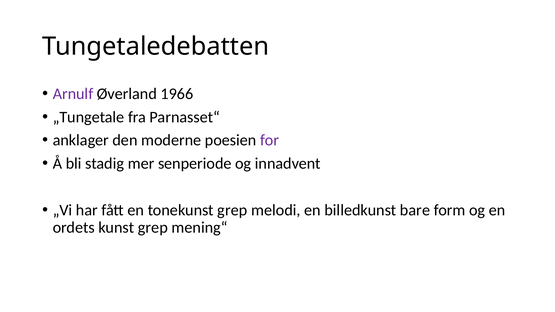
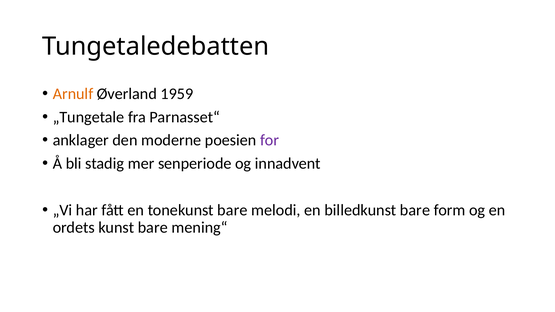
Arnulf colour: purple -> orange
1966: 1966 -> 1959
tonekunst grep: grep -> bare
kunst grep: grep -> bare
